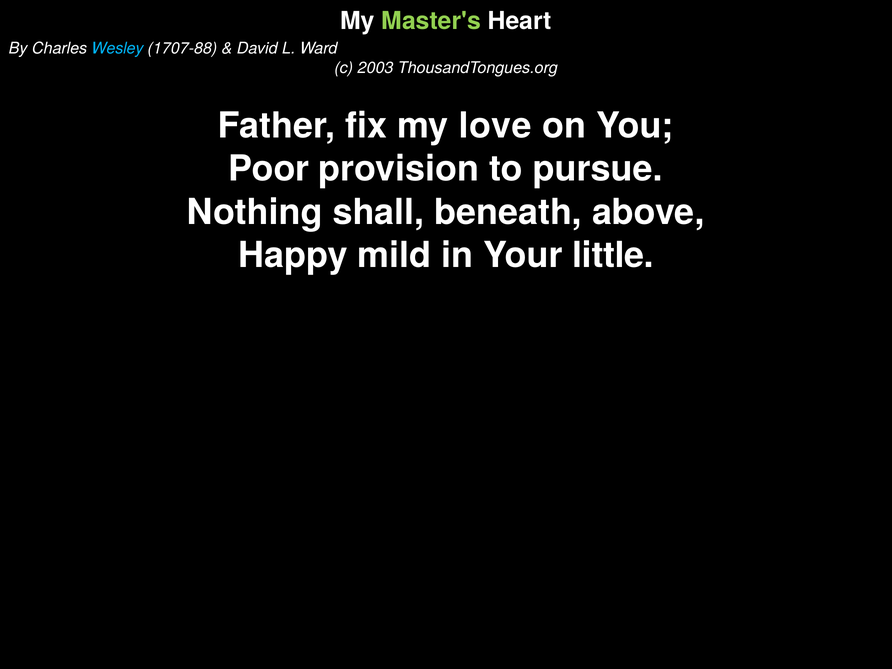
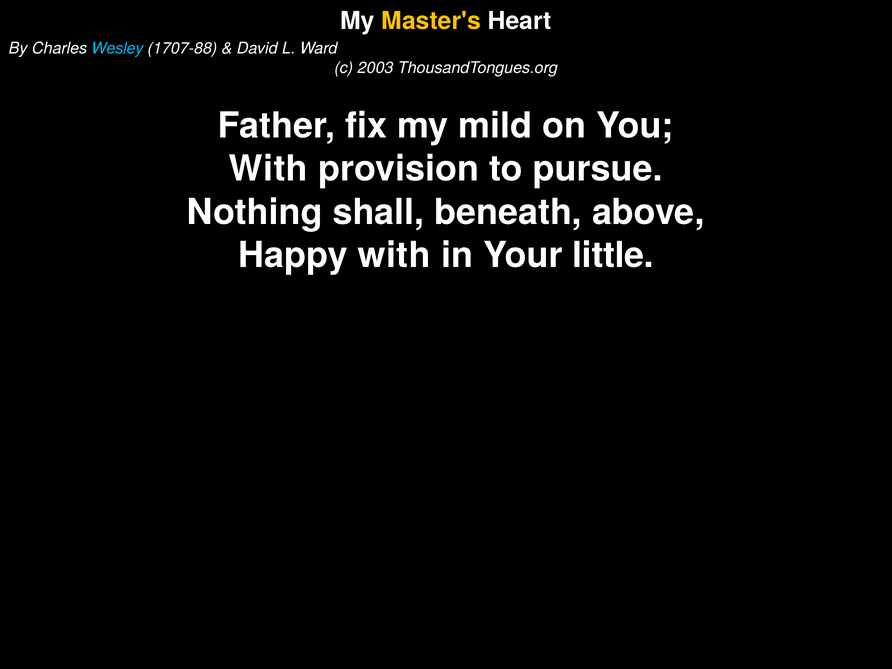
Master's colour: light green -> yellow
love: love -> mild
Poor at (269, 169): Poor -> With
Happy mild: mild -> with
